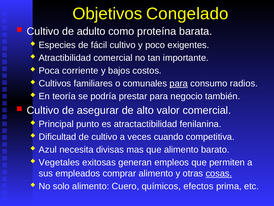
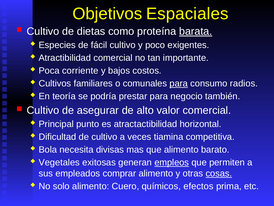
Congelado: Congelado -> Espaciales
adulto: adulto -> dietas
barata underline: none -> present
fenilanina: fenilanina -> horizontal
cuando: cuando -> tiamina
Azul: Azul -> Bola
empleos underline: none -> present
